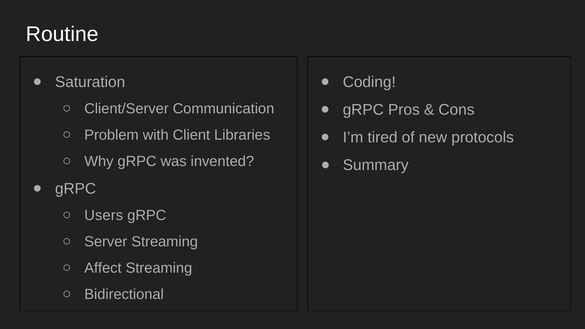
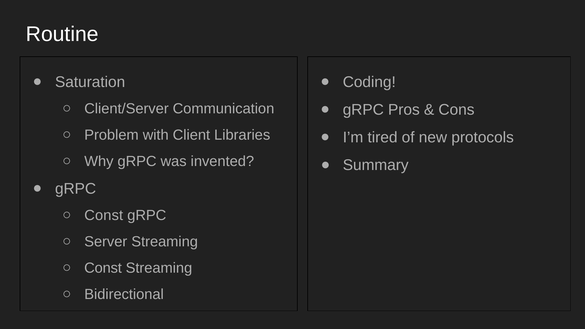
Users at (104, 215): Users -> Const
Affect at (103, 268): Affect -> Const
